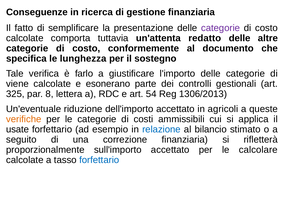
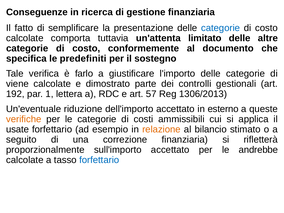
categorie at (221, 28) colour: purple -> blue
redatto: redatto -> limitato
lunghezza: lunghezza -> predefiniti
esonerano: esonerano -> dimostrato
325: 325 -> 192
8: 8 -> 1
54: 54 -> 57
agricoli: agricoli -> esterno
relazione colour: blue -> orange
calcolare: calcolare -> andrebbe
